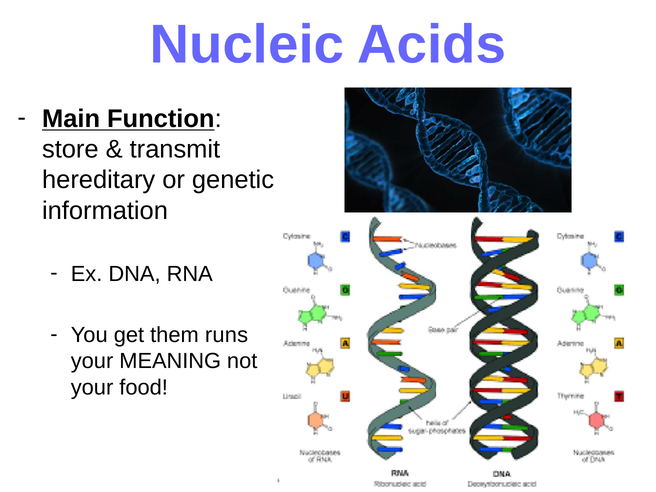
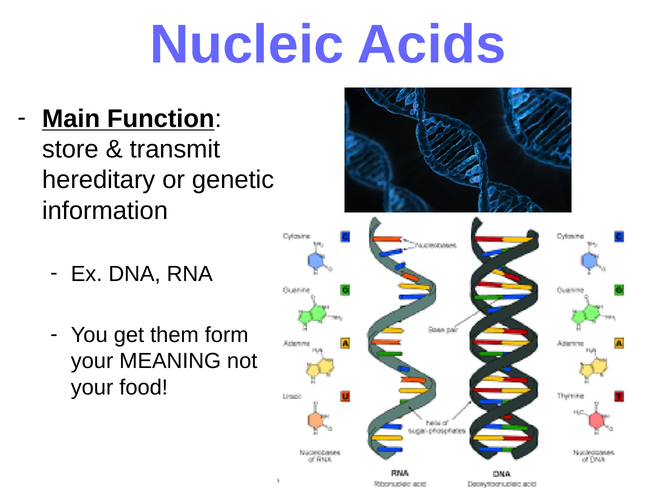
runs: runs -> form
